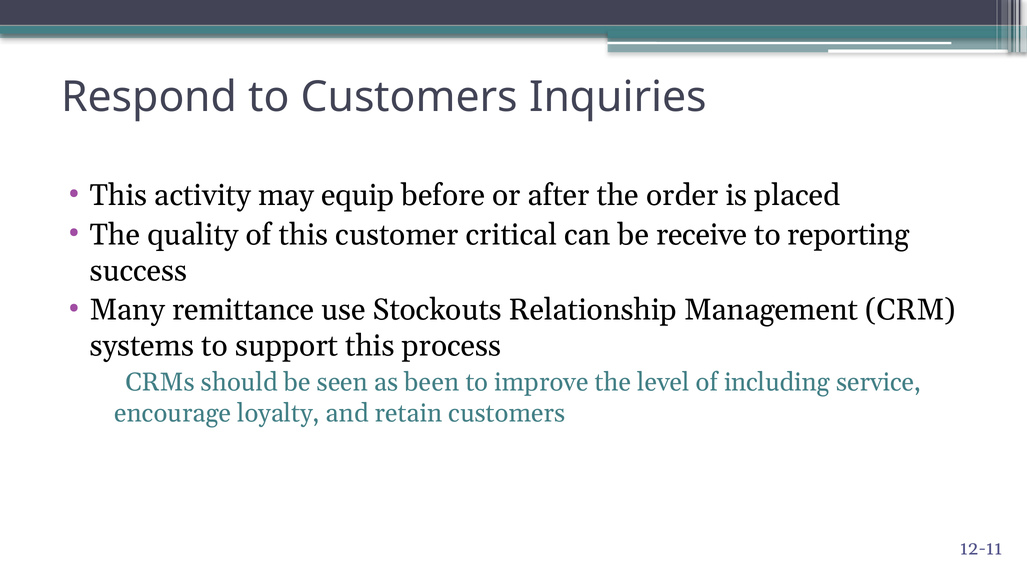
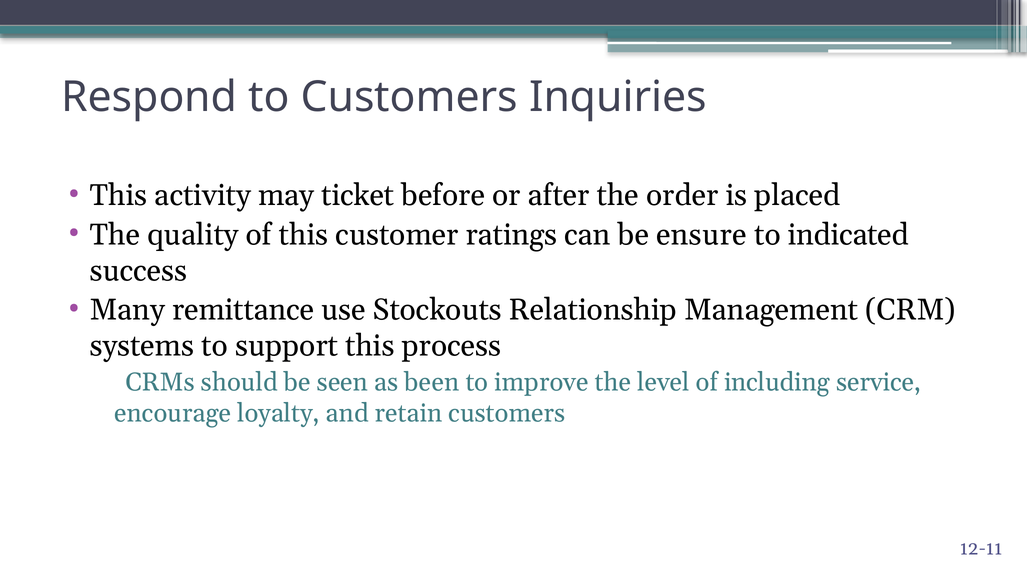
equip: equip -> ticket
critical: critical -> ratings
receive: receive -> ensure
reporting: reporting -> indicated
